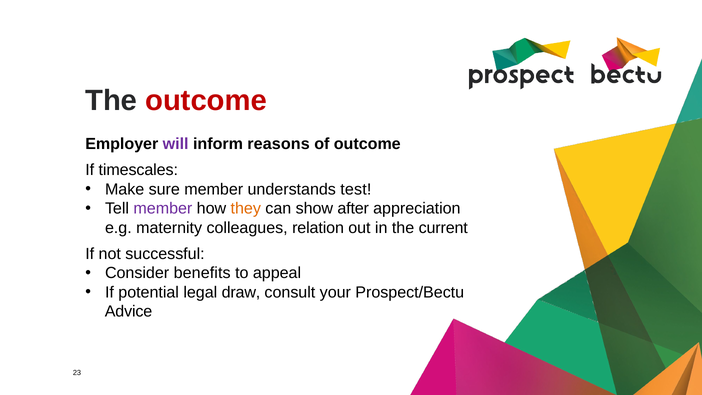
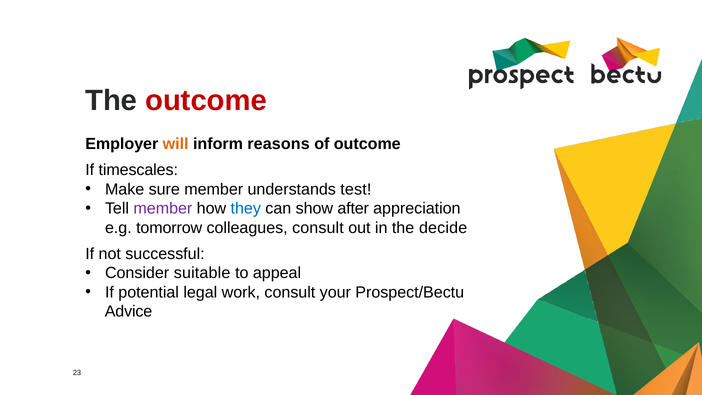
will colour: purple -> orange
they colour: orange -> blue
maternity: maternity -> tomorrow
colleagues relation: relation -> consult
current: current -> decide
benefits: benefits -> suitable
draw: draw -> work
